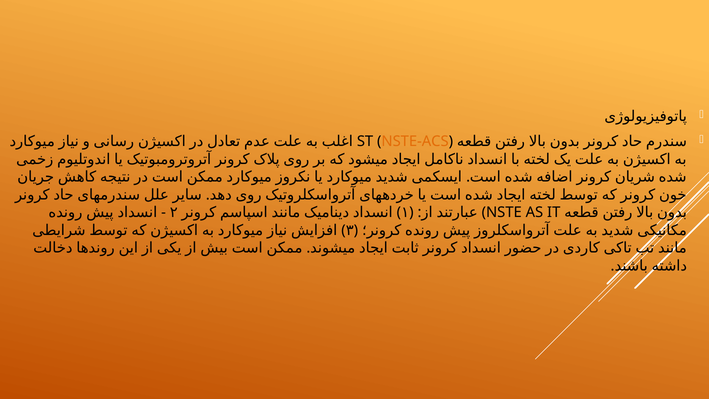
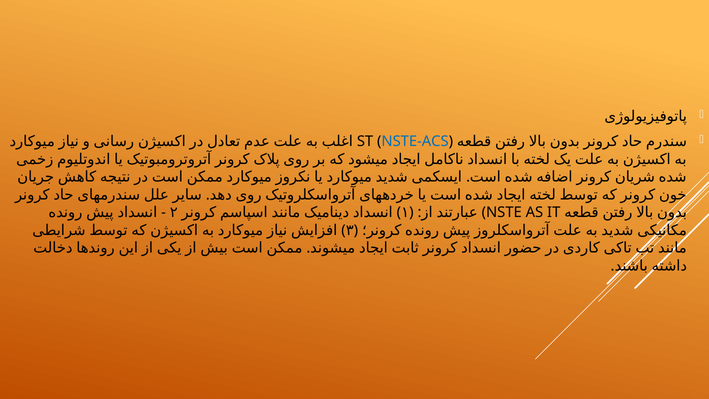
NSTE-ACS colour: orange -> blue
